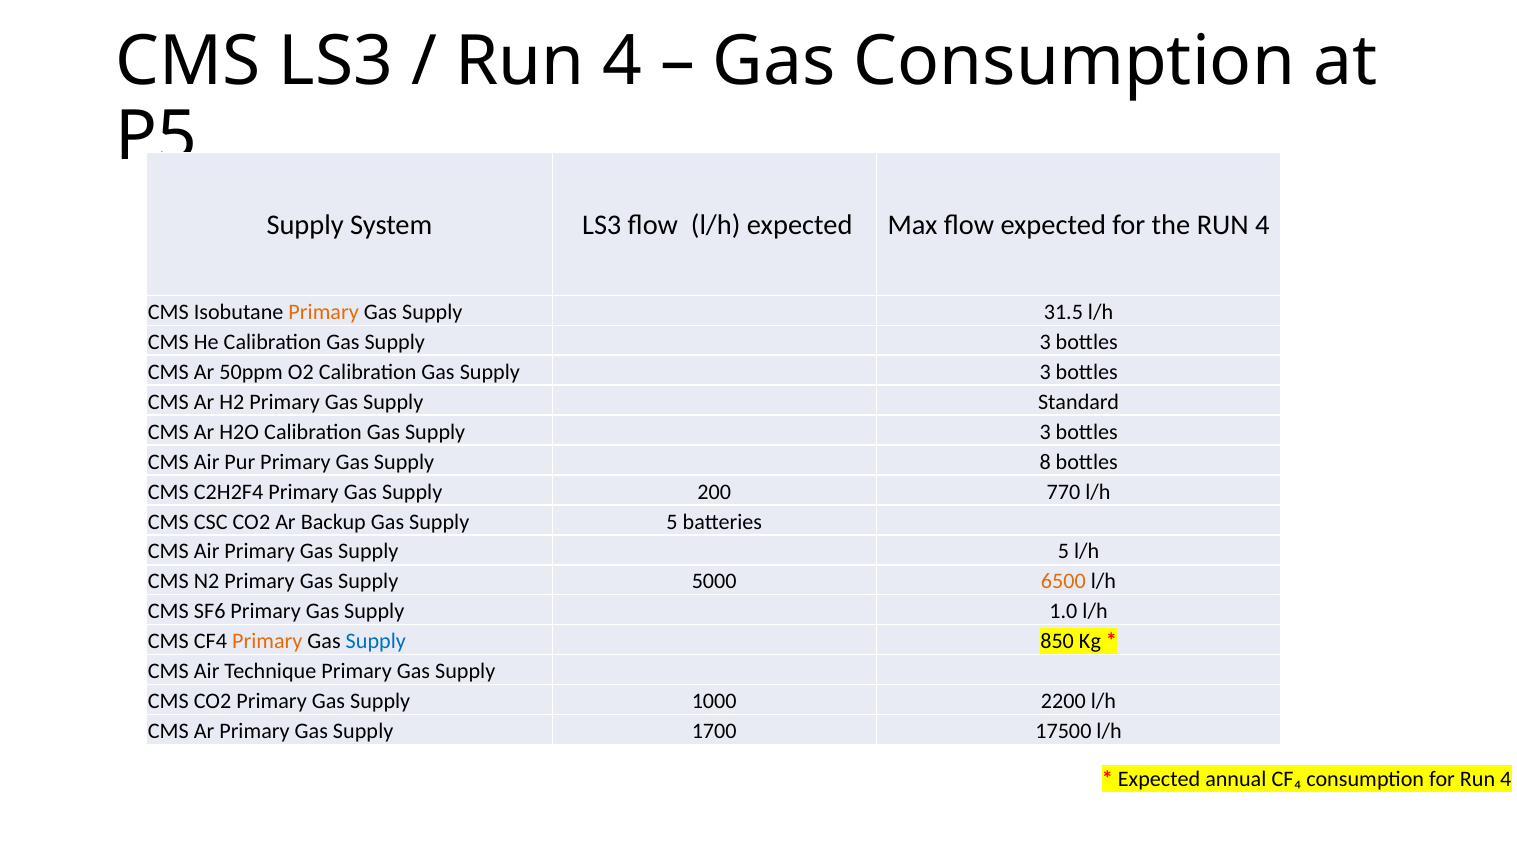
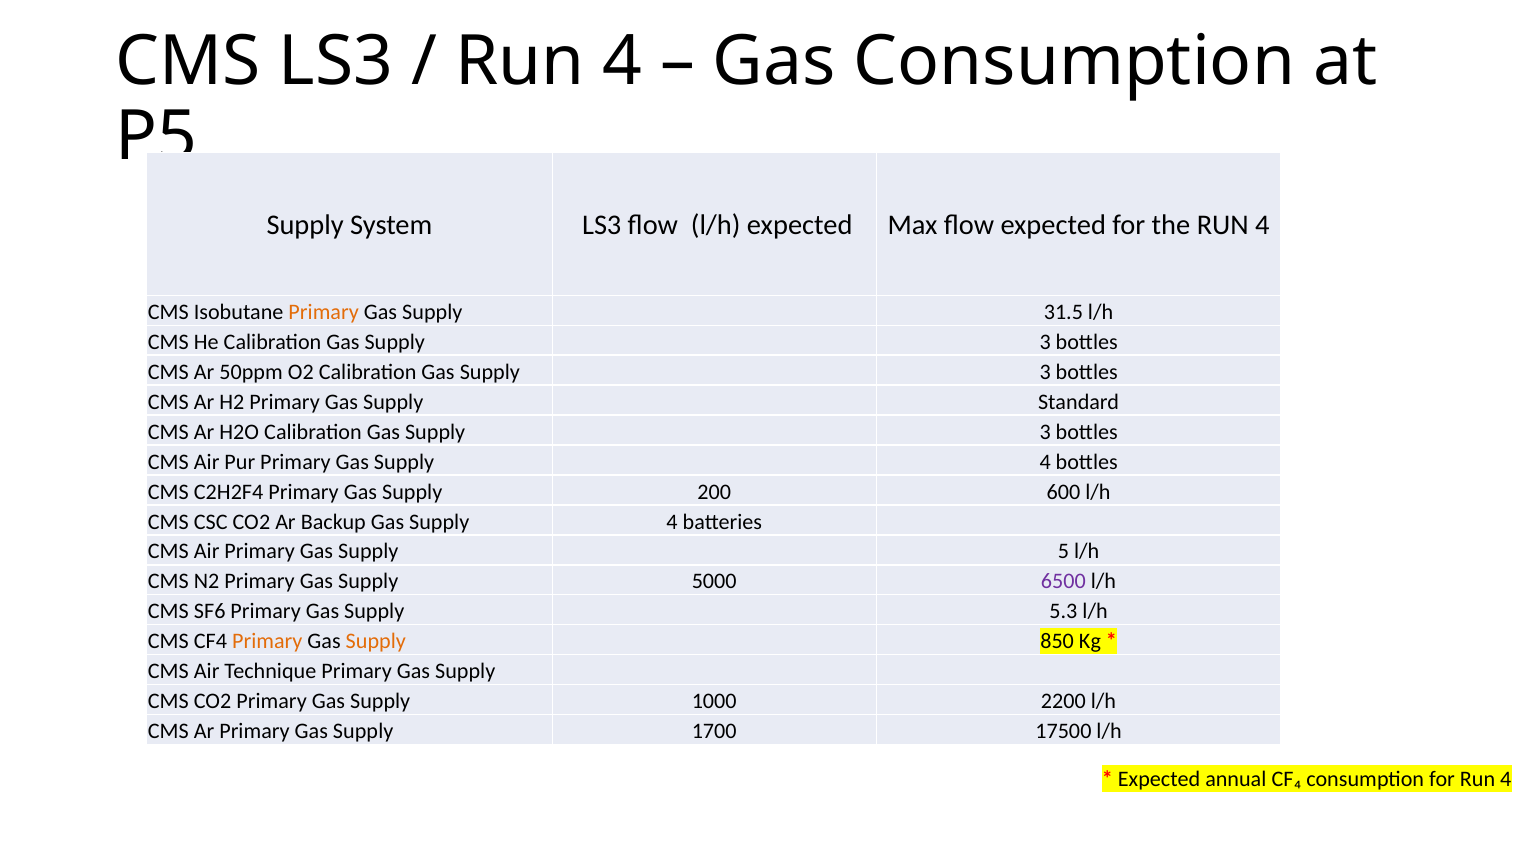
Primary Gas Supply 8: 8 -> 4
770: 770 -> 600
Backup Gas Supply 5: 5 -> 4
6500 colour: orange -> purple
1.0: 1.0 -> 5.3
Supply at (376, 642) colour: blue -> orange
